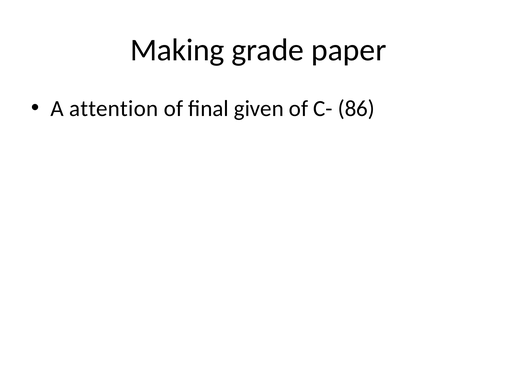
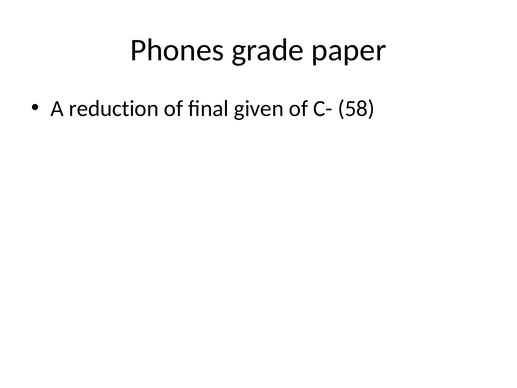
Making: Making -> Phones
attention: attention -> reduction
86: 86 -> 58
